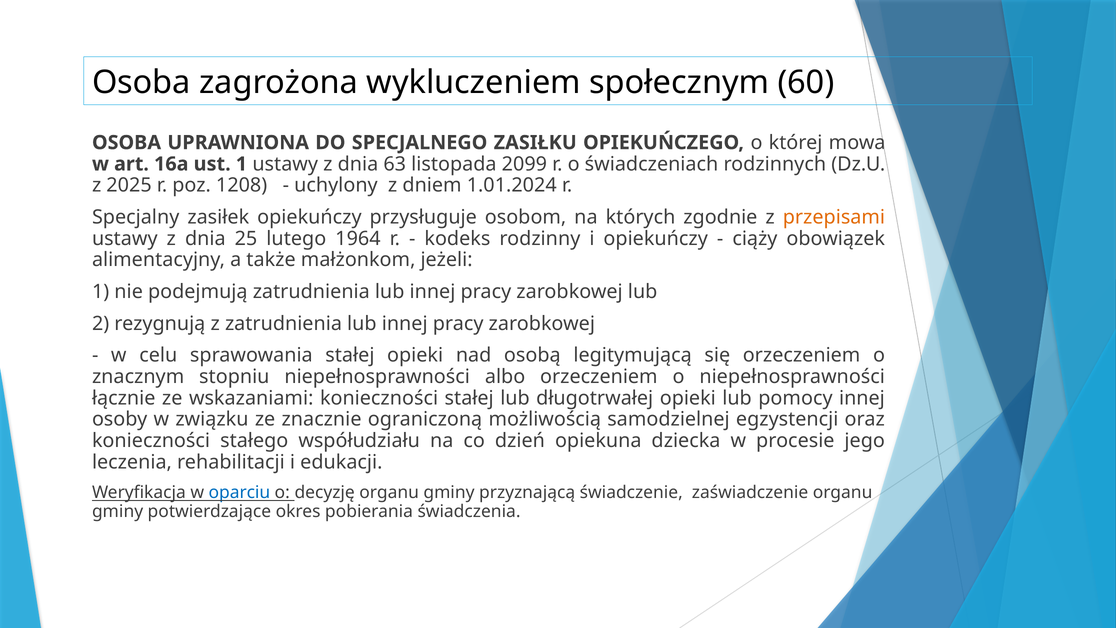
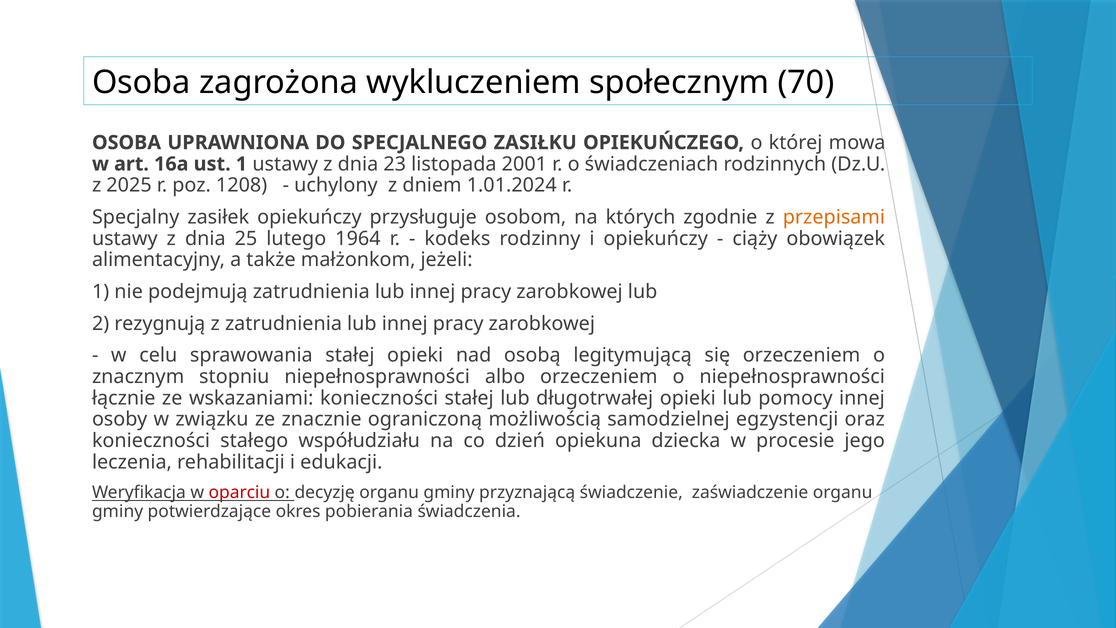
60: 60 -> 70
63: 63 -> 23
2099: 2099 -> 2001
oparciu colour: blue -> red
